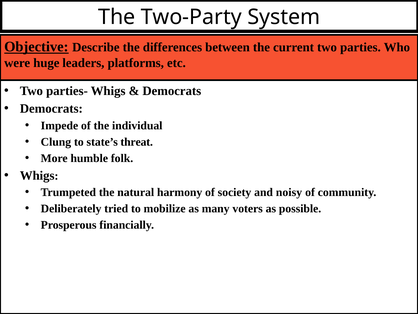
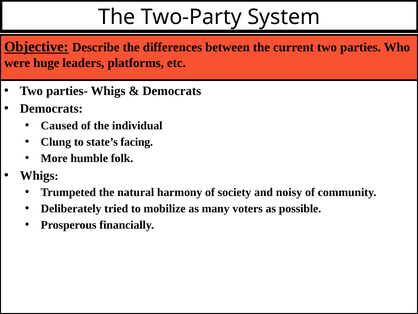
Impede: Impede -> Caused
threat: threat -> facing
